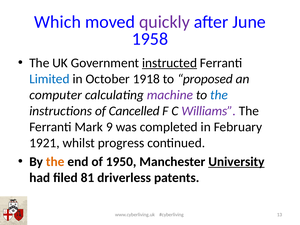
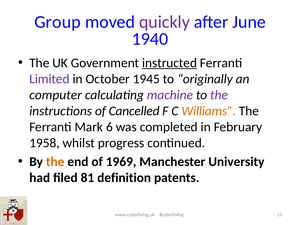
Which: Which -> Group
1958: 1958 -> 1940
Limited colour: blue -> purple
1918: 1918 -> 1945
proposed: proposed -> originally
the at (219, 95) colour: blue -> purple
Williams colour: purple -> orange
9: 9 -> 6
1921: 1921 -> 1958
1950: 1950 -> 1969
University underline: present -> none
driverless: driverless -> definition
